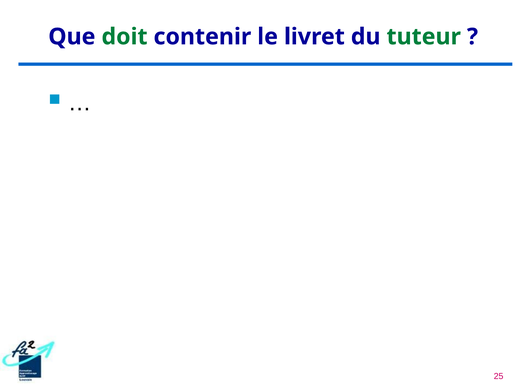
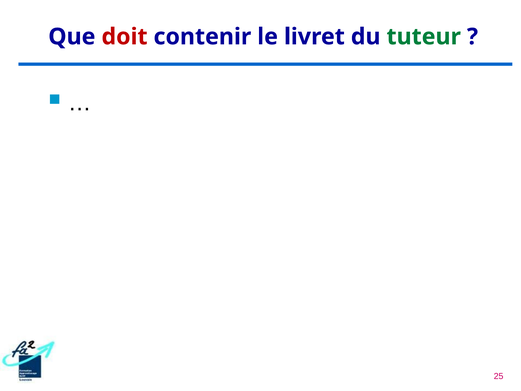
doit colour: green -> red
